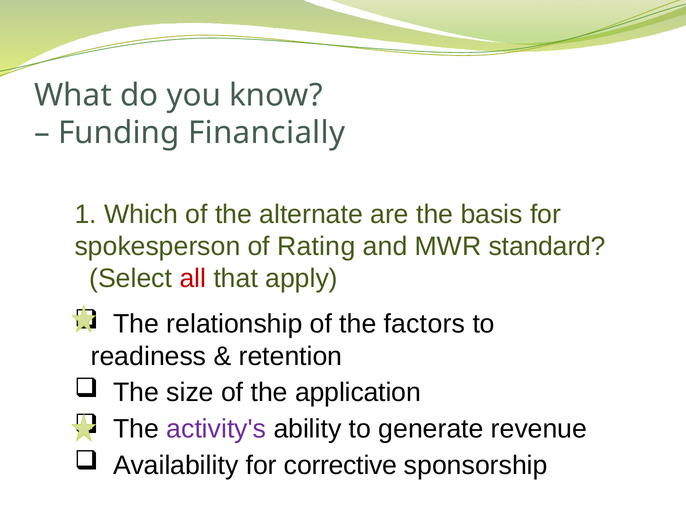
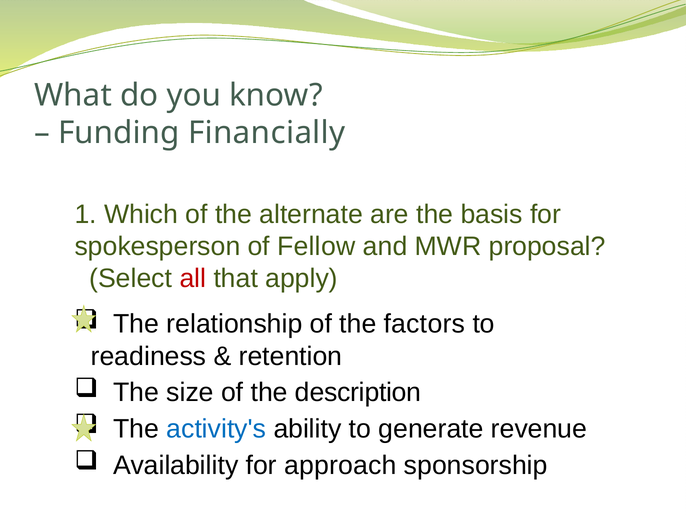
Rating: Rating -> Fellow
standard: standard -> proposal
application: application -> description
activity's colour: purple -> blue
corrective: corrective -> approach
